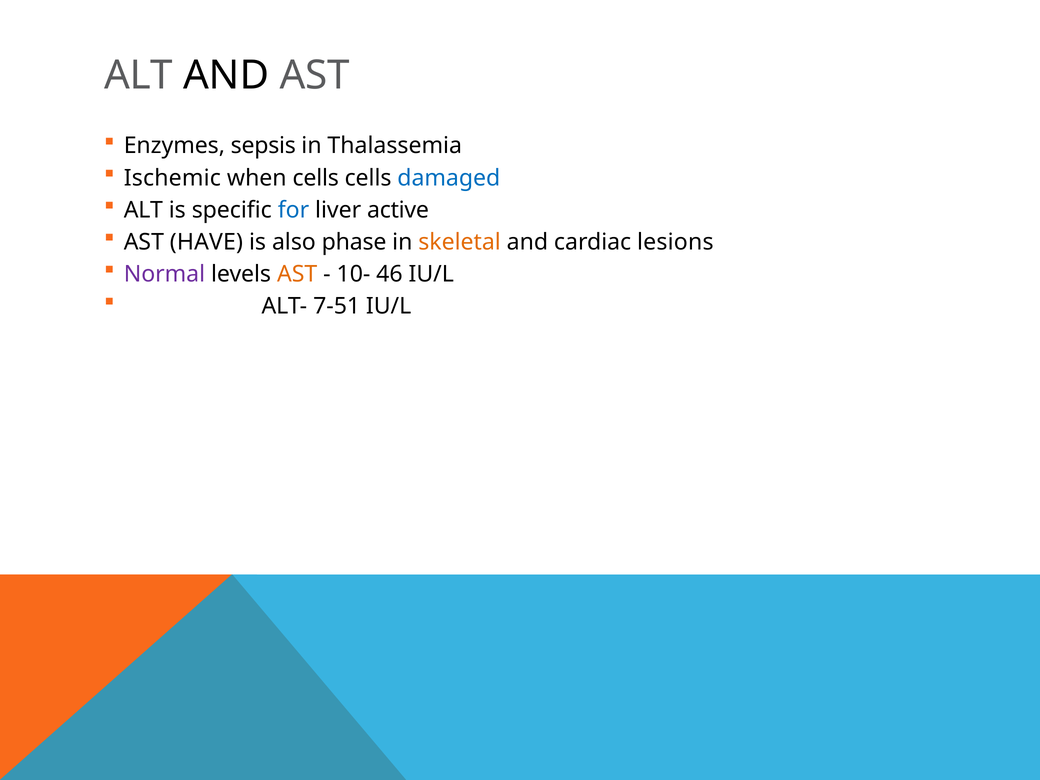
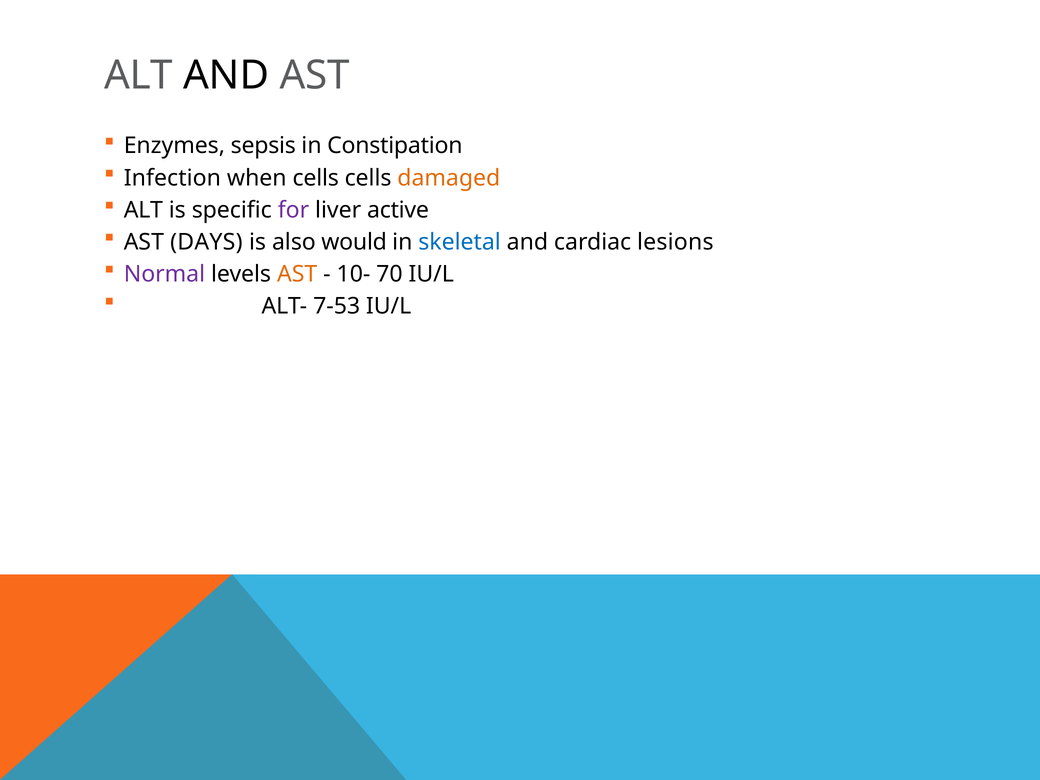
Thalassemia: Thalassemia -> Constipation
Ischemic: Ischemic -> Infection
damaged colour: blue -> orange
for colour: blue -> purple
HAVE: HAVE -> DAYS
phase: phase -> would
skeletal colour: orange -> blue
46: 46 -> 70
7-51: 7-51 -> 7-53
